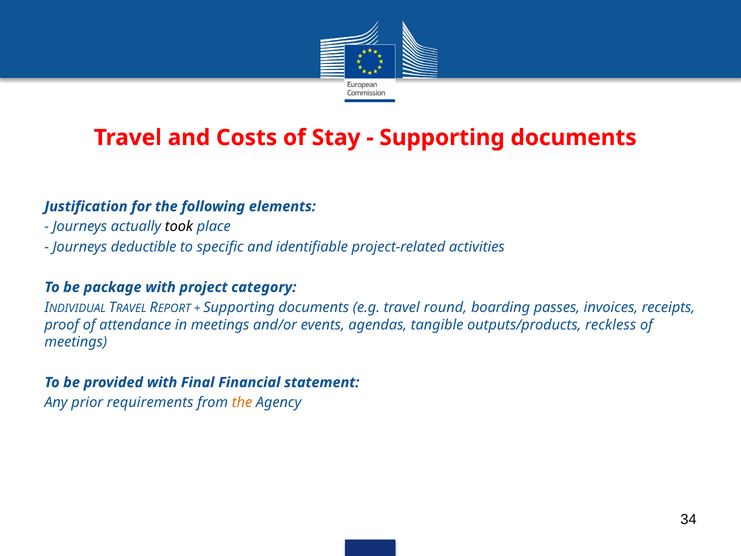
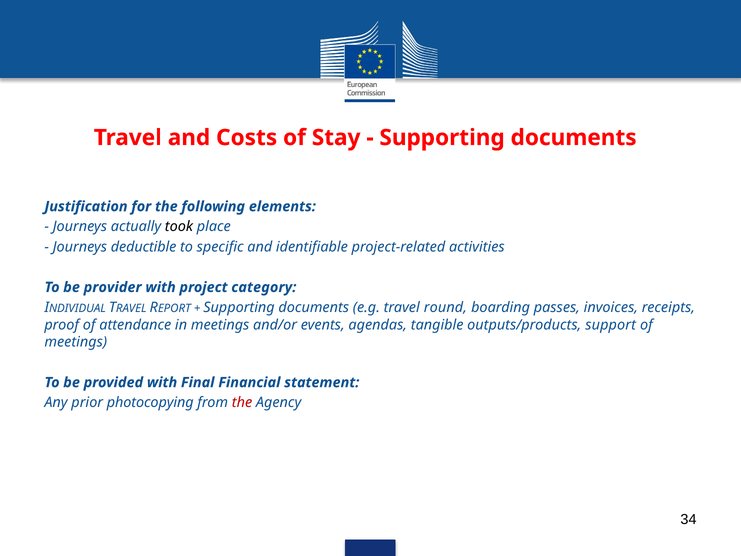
package: package -> provider
reckless: reckless -> support
requirements: requirements -> photocopying
the at (242, 403) colour: orange -> red
